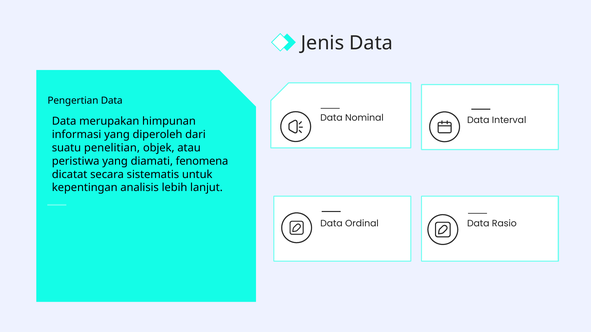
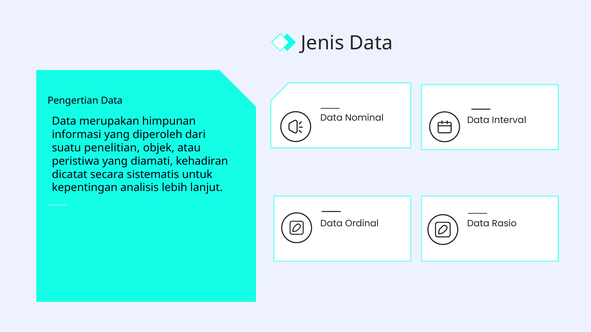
fenomena: fenomena -> kehadiran
